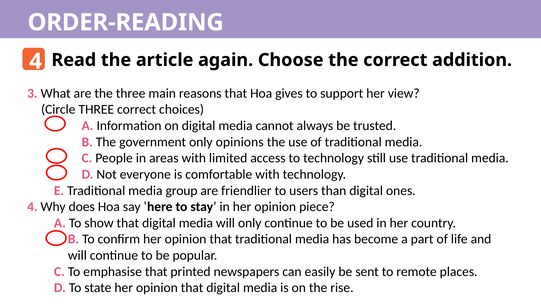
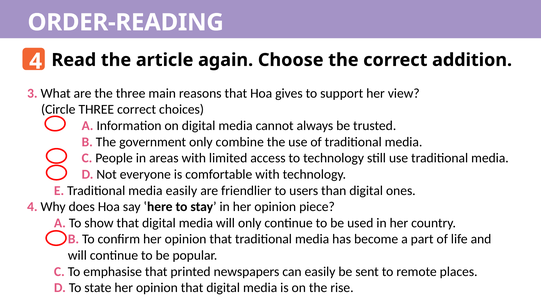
opinions: opinions -> combine
media group: group -> easily
